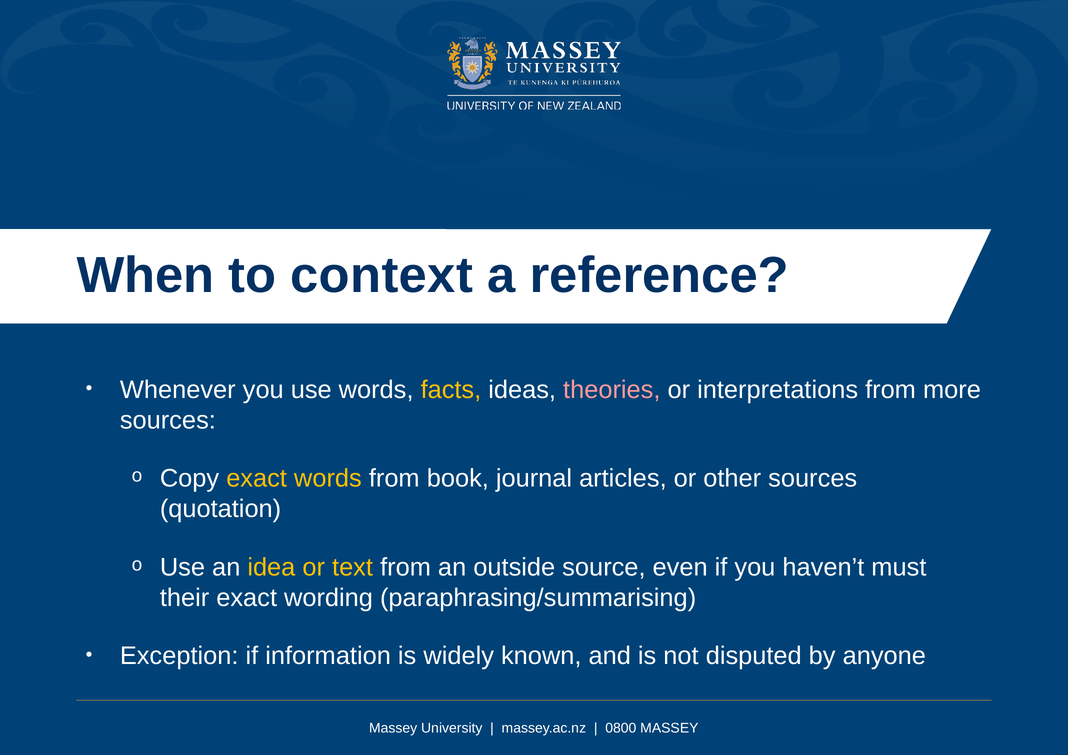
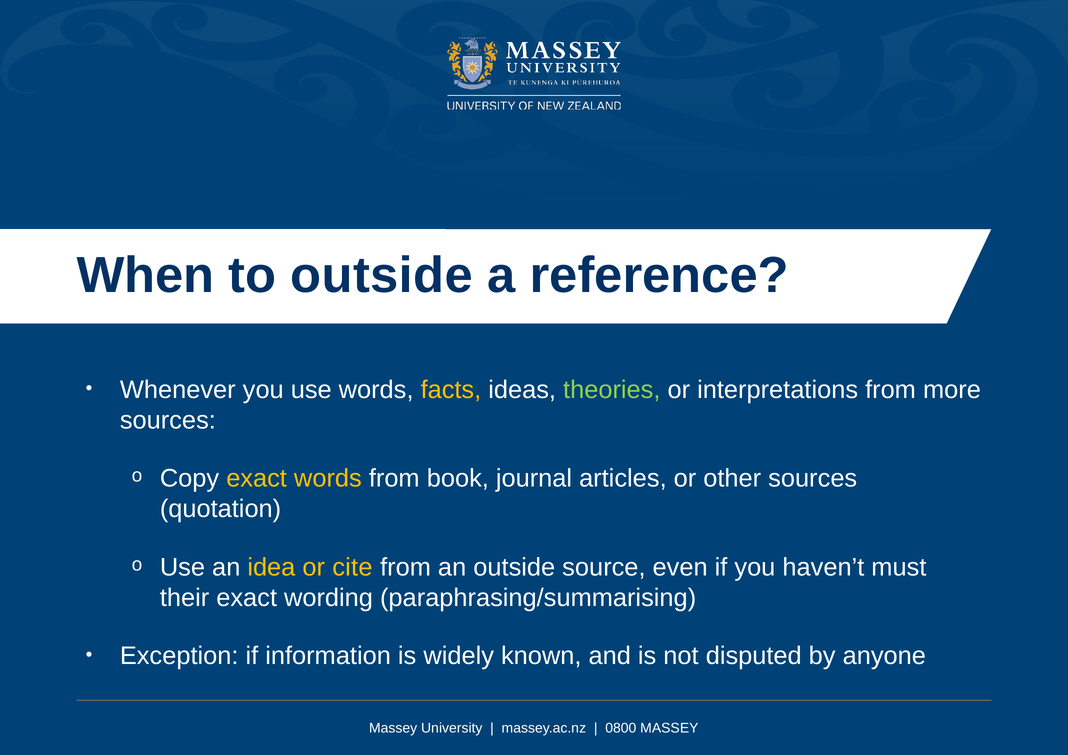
to context: context -> outside
theories colour: pink -> light green
text: text -> cite
